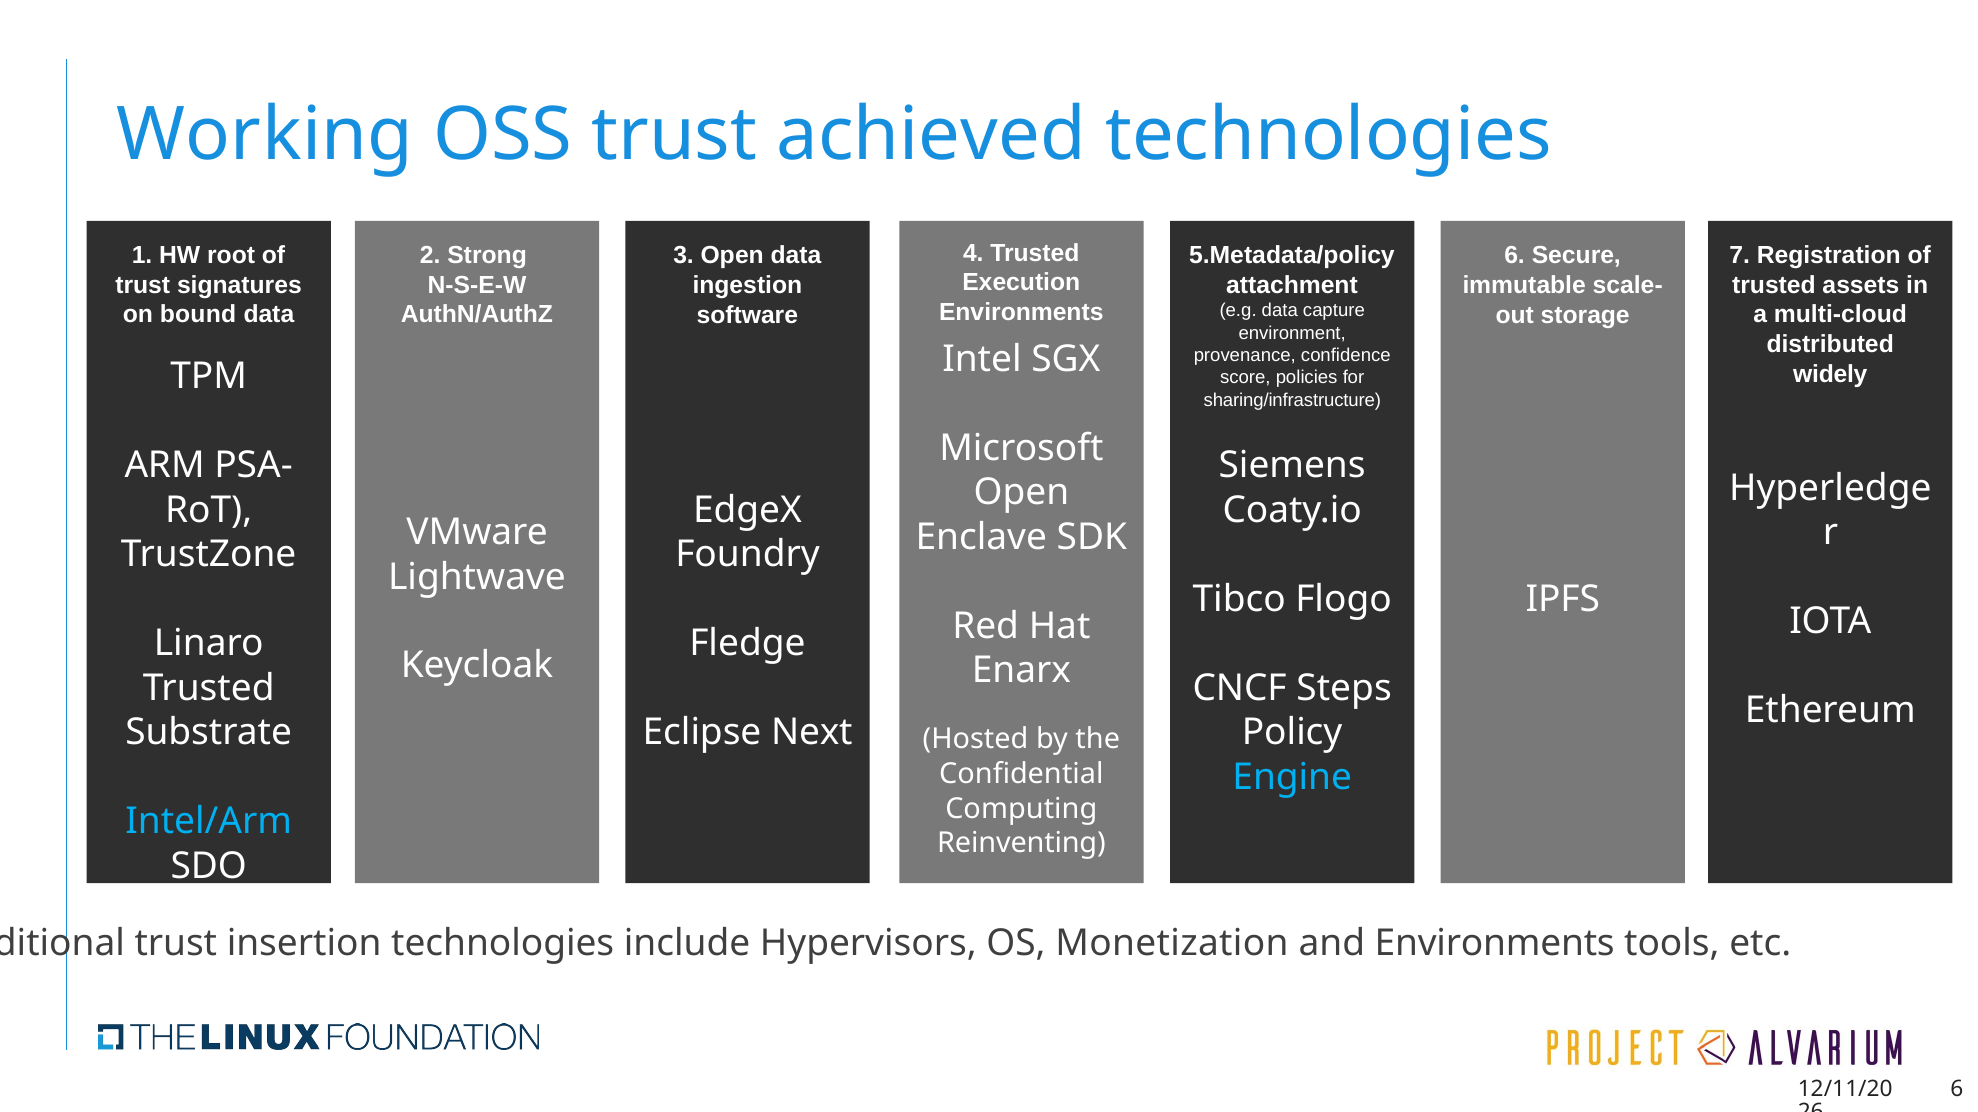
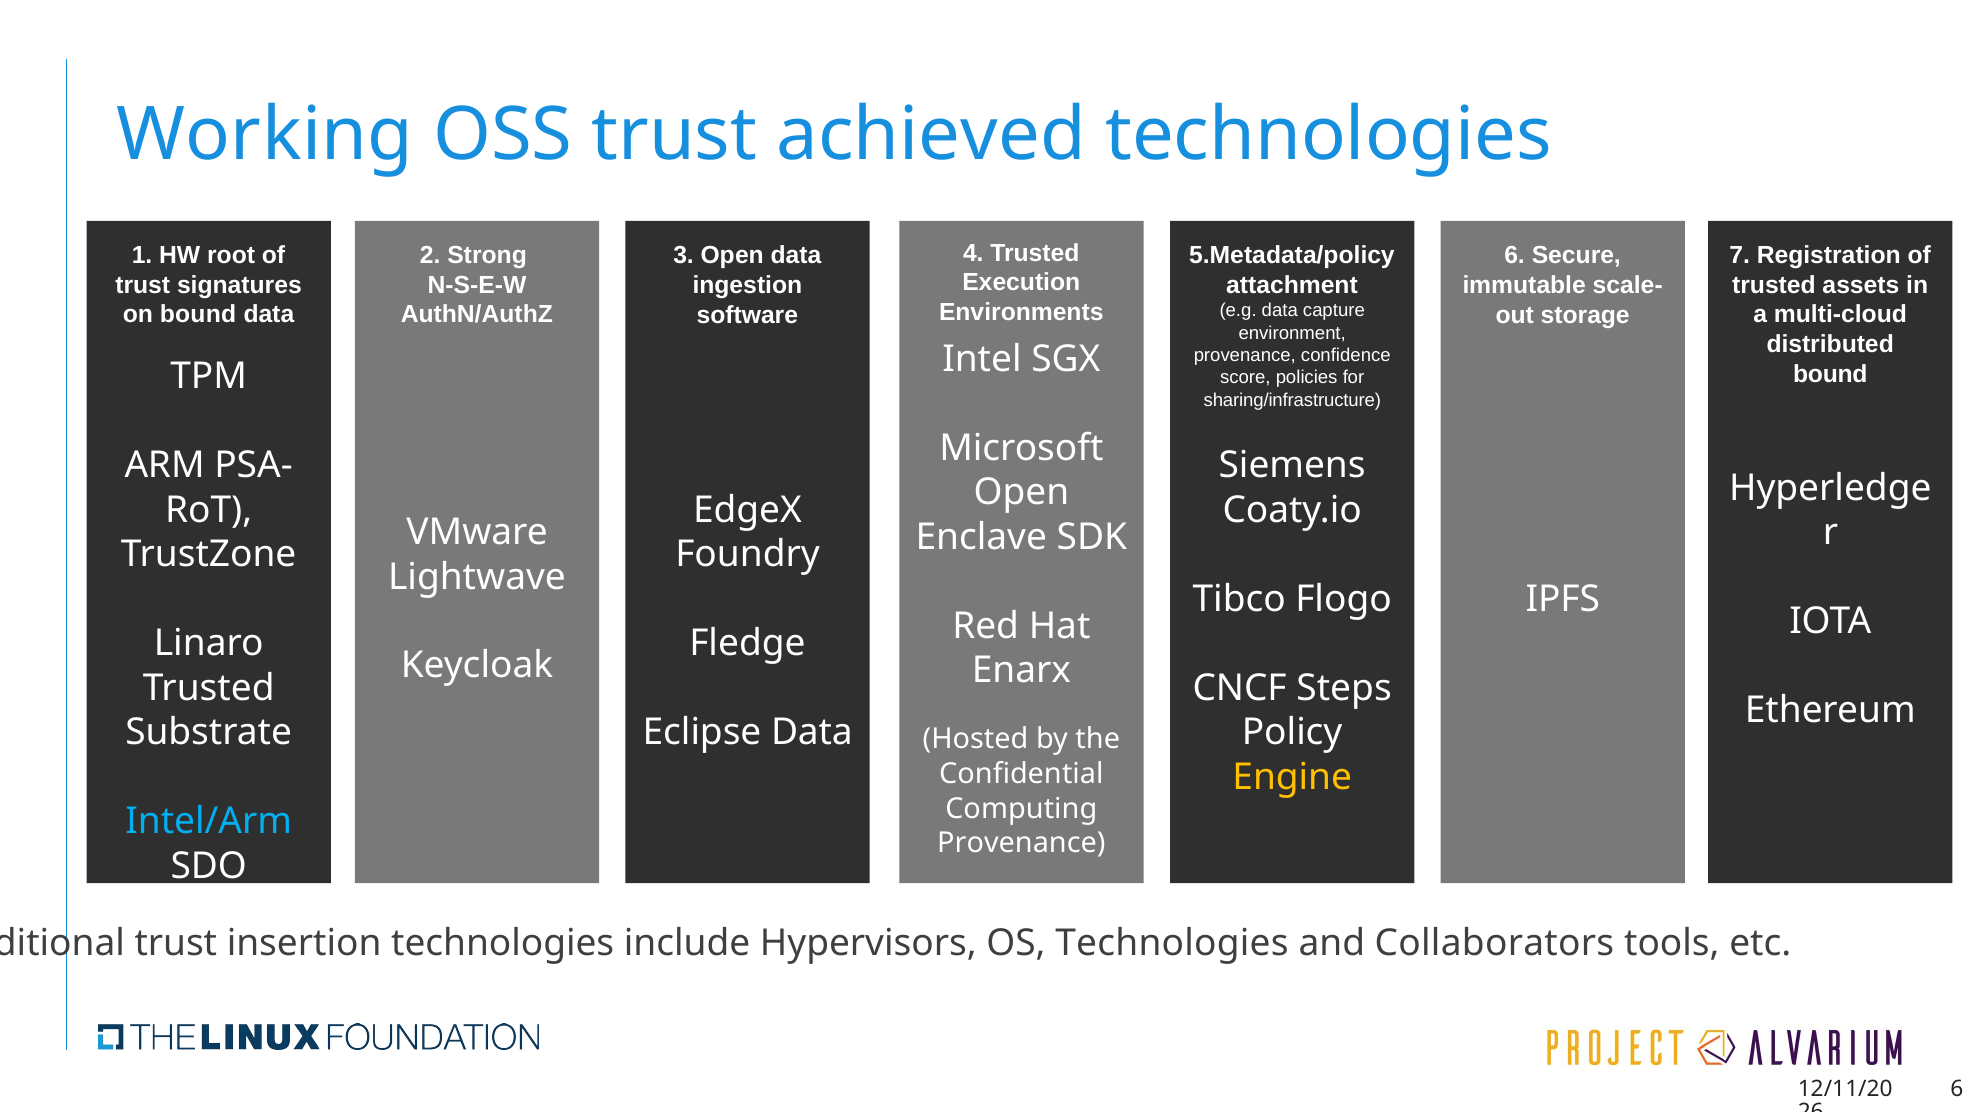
widely at (1830, 374): widely -> bound
Eclipse Next: Next -> Data
Engine colour: light blue -> yellow
Reinventing at (1021, 844): Reinventing -> Provenance
OS Monetization: Monetization -> Technologies
and Environments: Environments -> Collaborators
